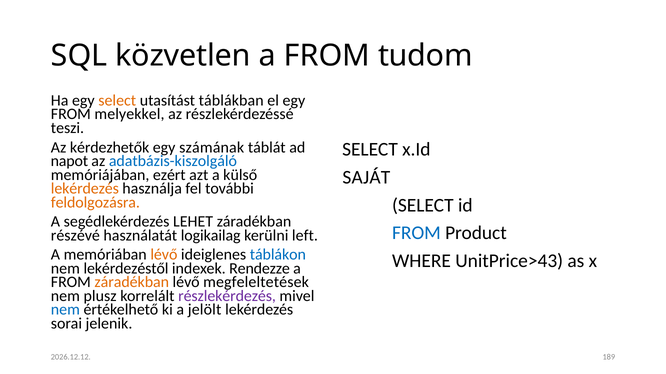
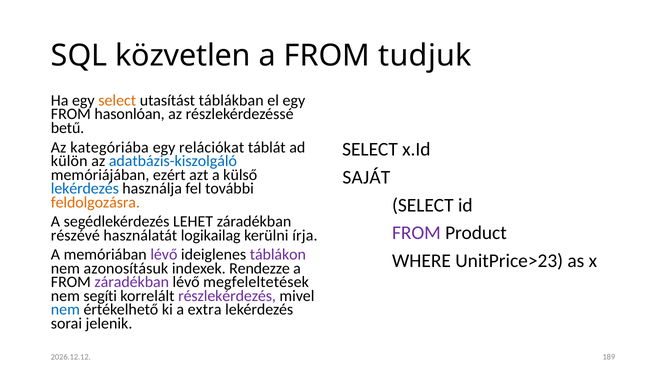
tudom: tudom -> tudjuk
melyekkel: melyekkel -> hasonlóan
teszi: teszi -> betű
kérdezhetők: kérdezhetők -> kategóriába
számának: számának -> relációkat
napot: napot -> külön
lekérdezés at (85, 189) colour: orange -> blue
FROM at (416, 233) colour: blue -> purple
left: left -> írja
lévő at (164, 255) colour: orange -> purple
táblákon colour: blue -> purple
UnitPrice>43: UnitPrice>43 -> UnitPrice>23
lekérdezéstől: lekérdezéstől -> azonosításuk
záradékban at (132, 283) colour: orange -> purple
plusz: plusz -> segíti
jelölt: jelölt -> extra
